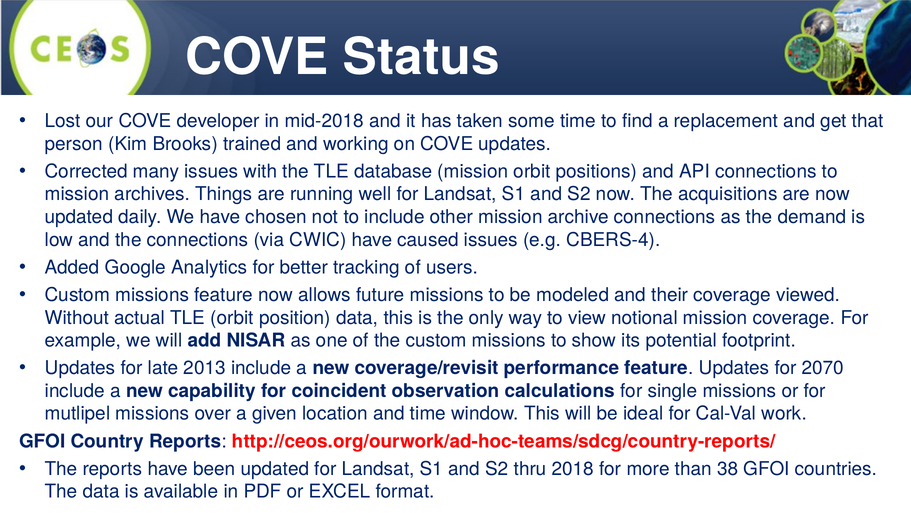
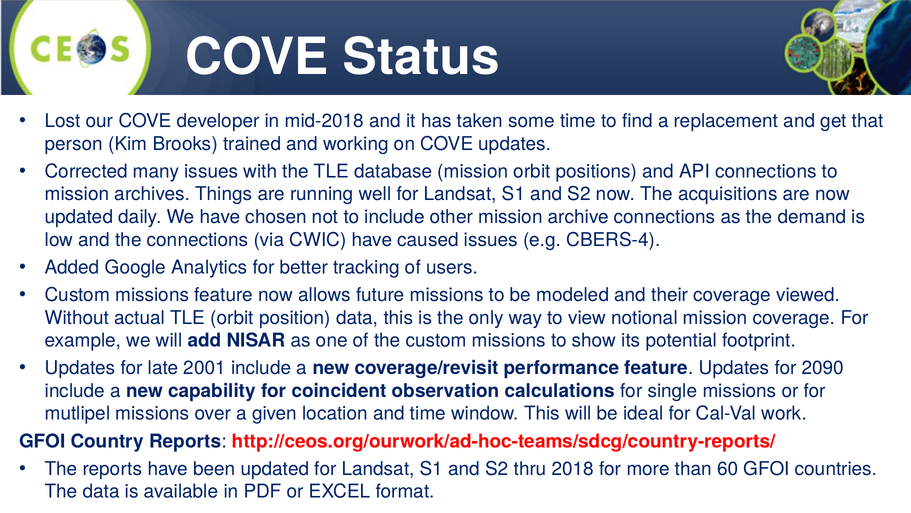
2013: 2013 -> 2001
2070: 2070 -> 2090
38: 38 -> 60
